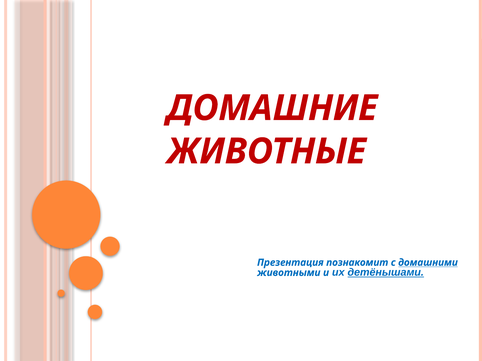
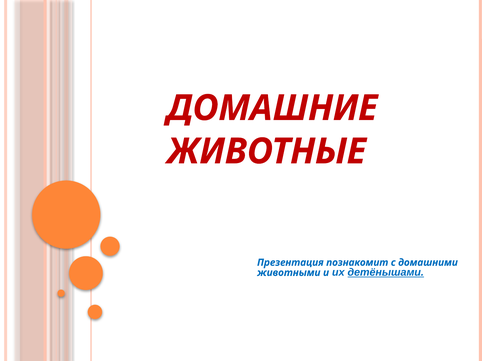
домашними underline: present -> none
